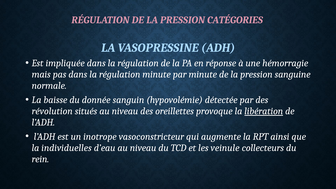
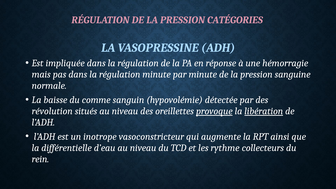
donnée: donnée -> comme
provoque underline: none -> present
individuelles: individuelles -> différentielle
veinule: veinule -> rythme
